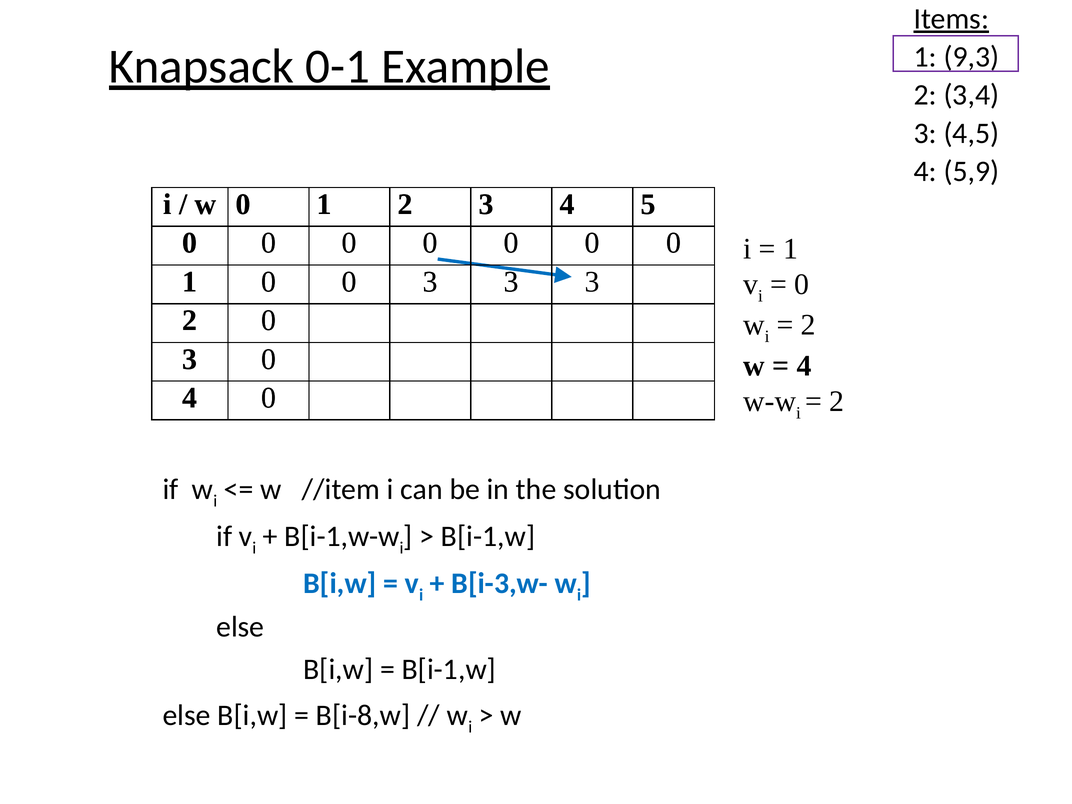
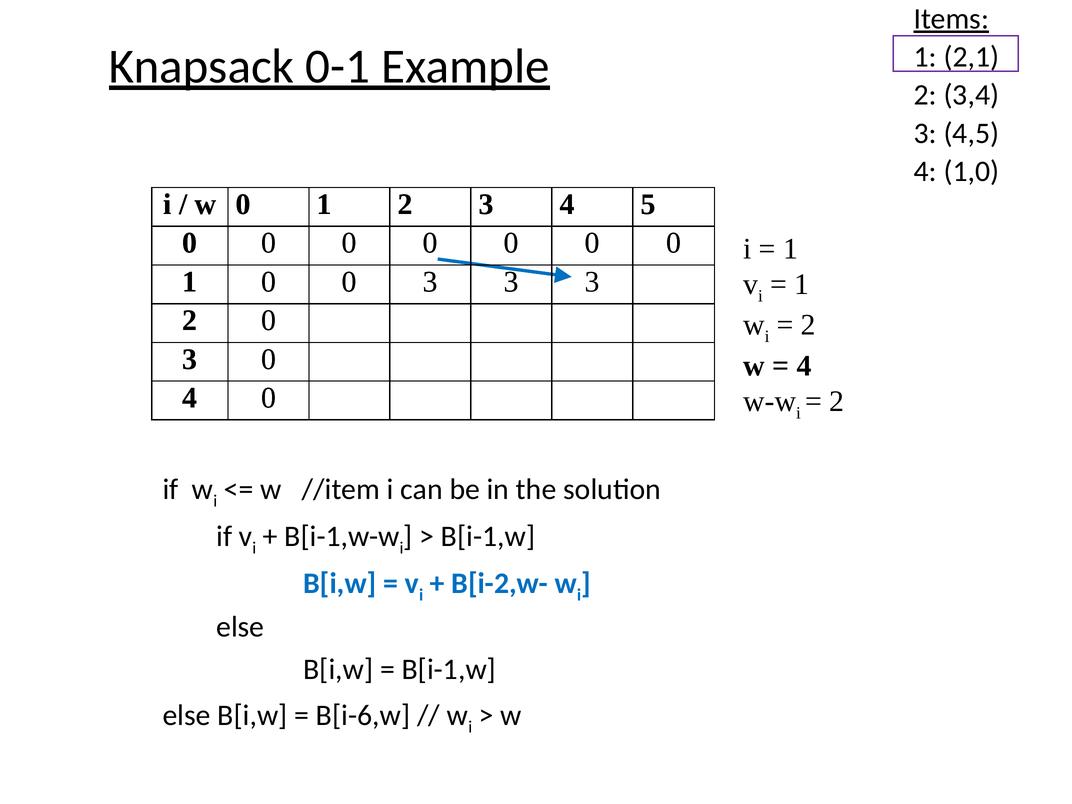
9,3: 9,3 -> 2,1
5,9: 5,9 -> 1,0
0 at (802, 284): 0 -> 1
B[i-3,w-: B[i-3,w- -> B[i-2,w-
B[i-8,w: B[i-8,w -> B[i-6,w
